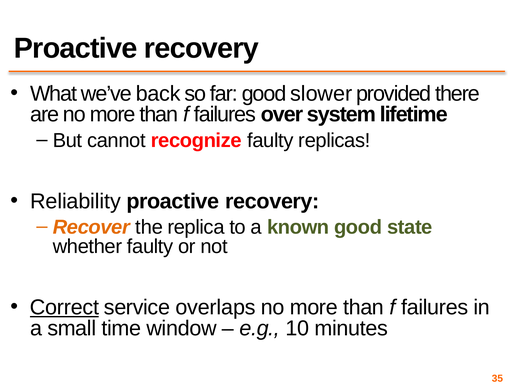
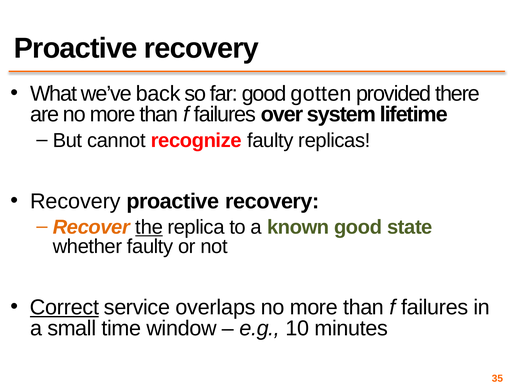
slower: slower -> gotten
Reliability at (75, 201): Reliability -> Recovery
the underline: none -> present
